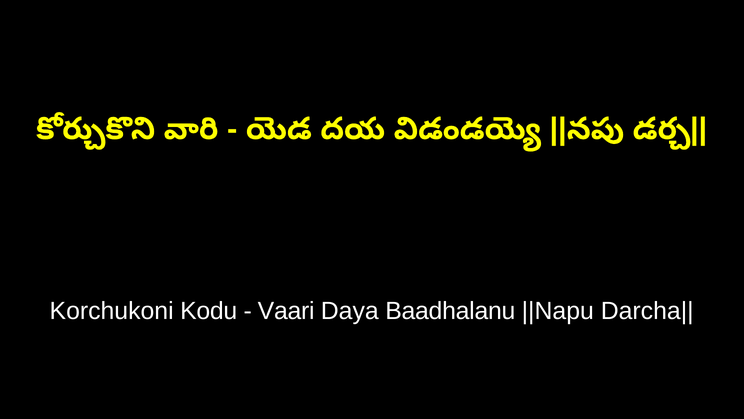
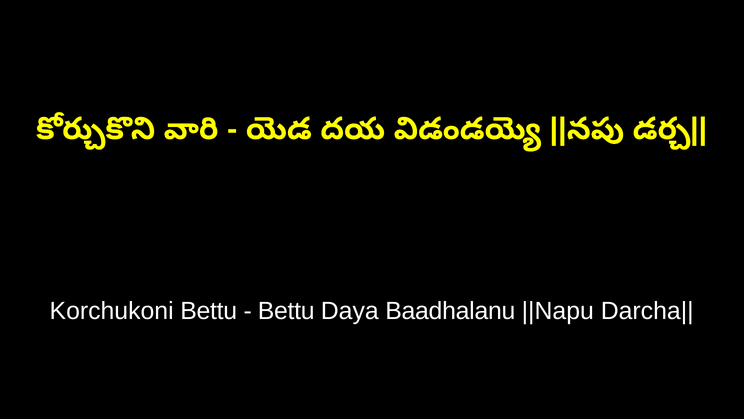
Korchukoni Kodu: Kodu -> Bettu
Vaari at (286, 310): Vaari -> Bettu
